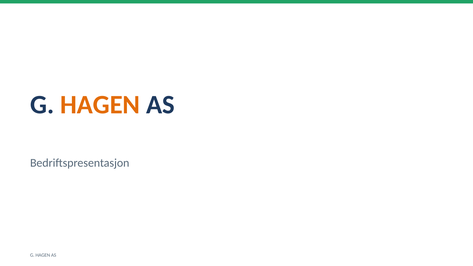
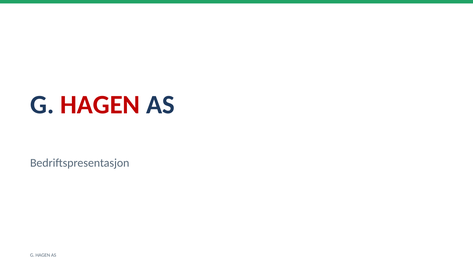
HAGEN at (100, 105) colour: orange -> red
